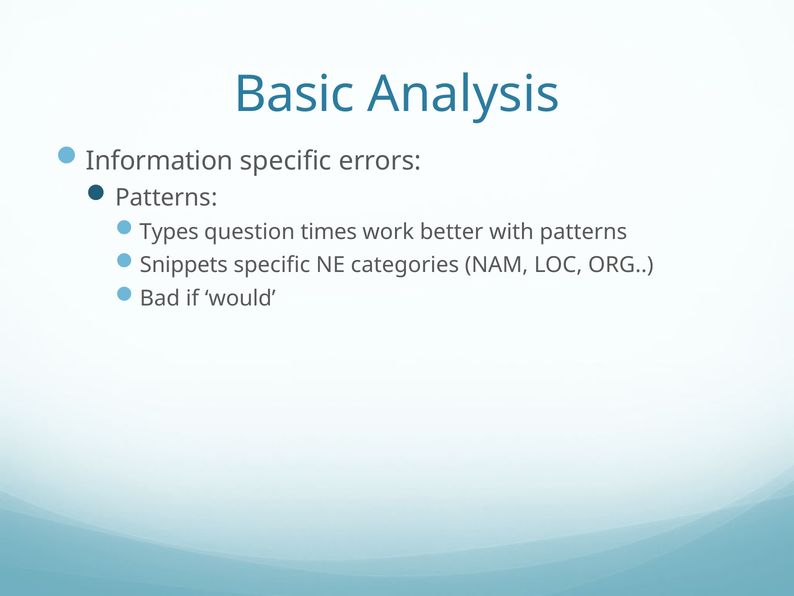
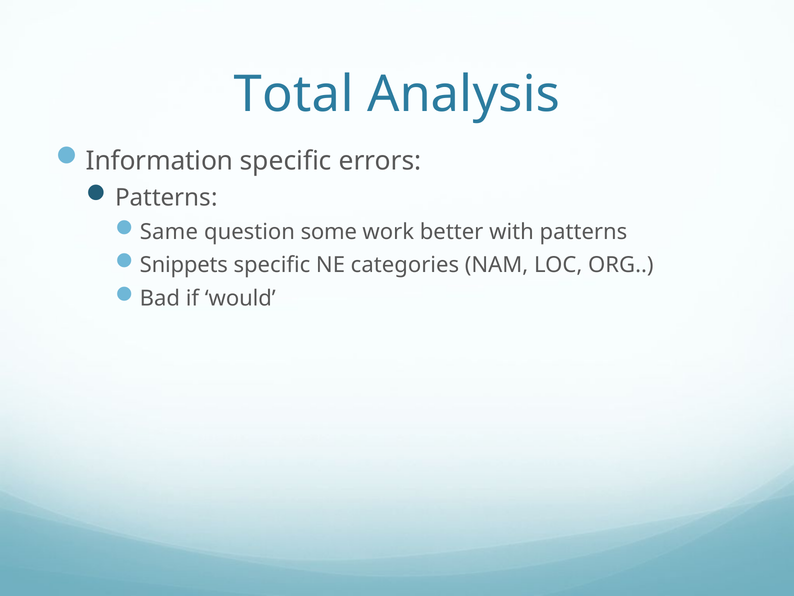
Basic: Basic -> Total
Types: Types -> Same
times: times -> some
